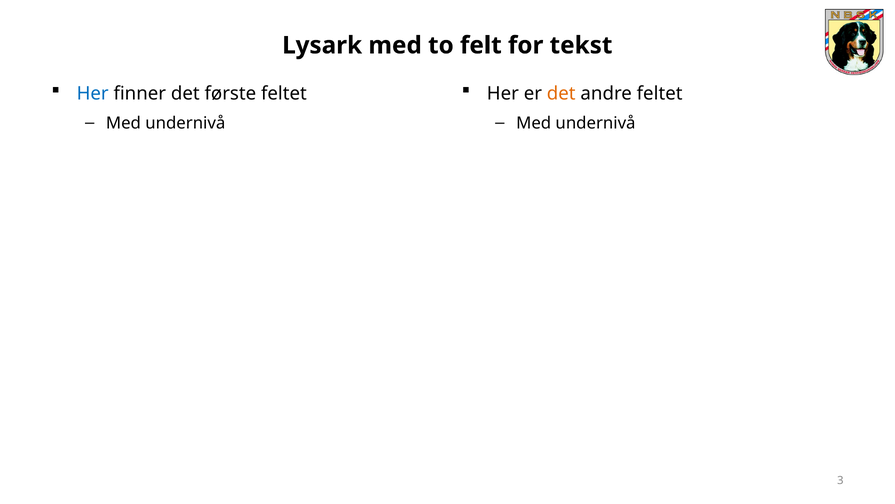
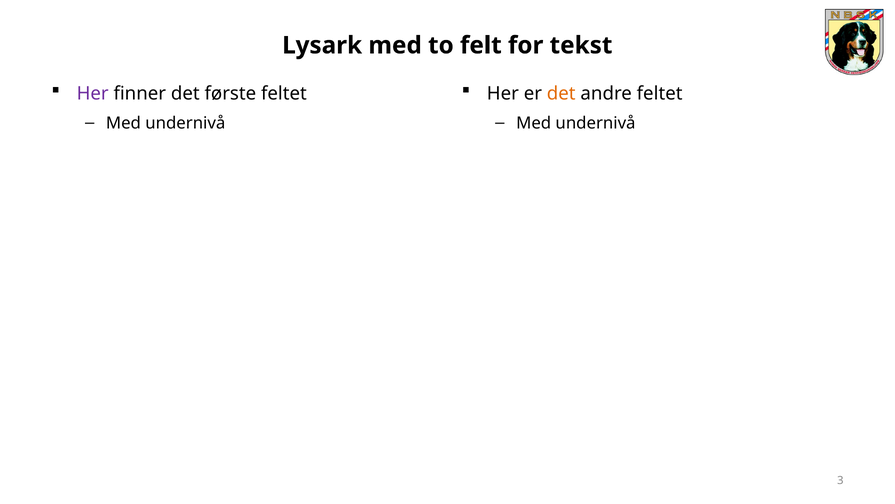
Her at (93, 94) colour: blue -> purple
